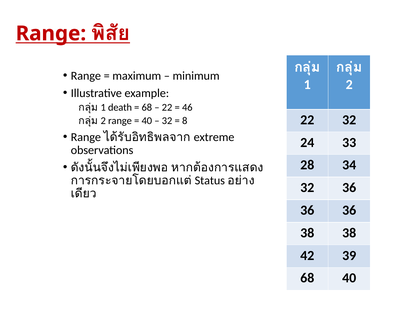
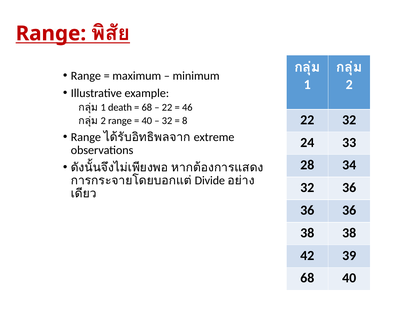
Status: Status -> Divide
